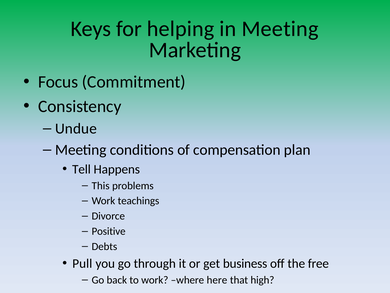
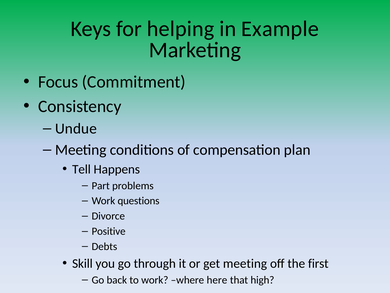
in Meeting: Meeting -> Example
This: This -> Part
teachings: teachings -> questions
Pull: Pull -> Skill
get business: business -> meeting
free: free -> first
